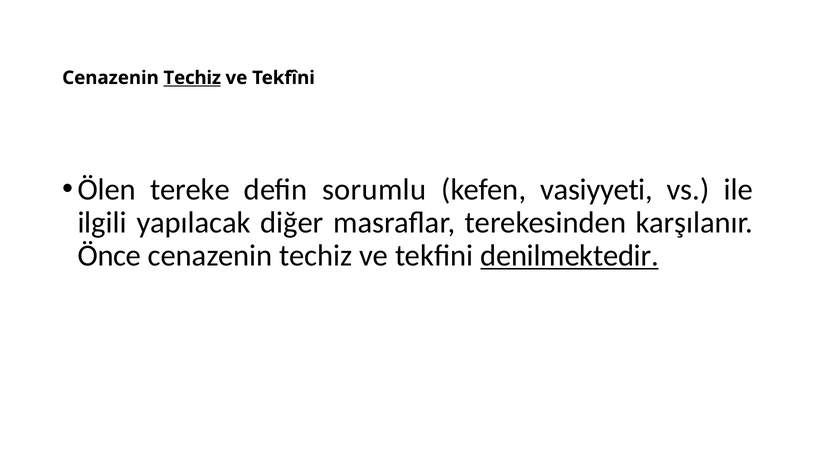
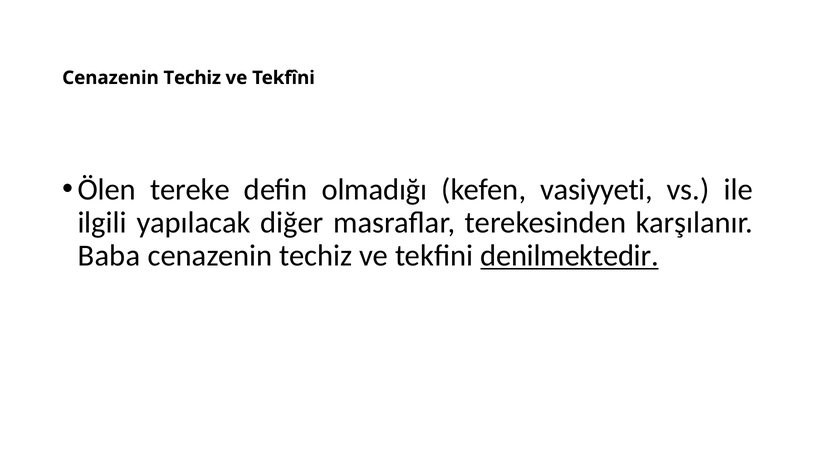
Techiz at (192, 78) underline: present -> none
sorumlu: sorumlu -> olmadığı
Önce: Önce -> Baba
